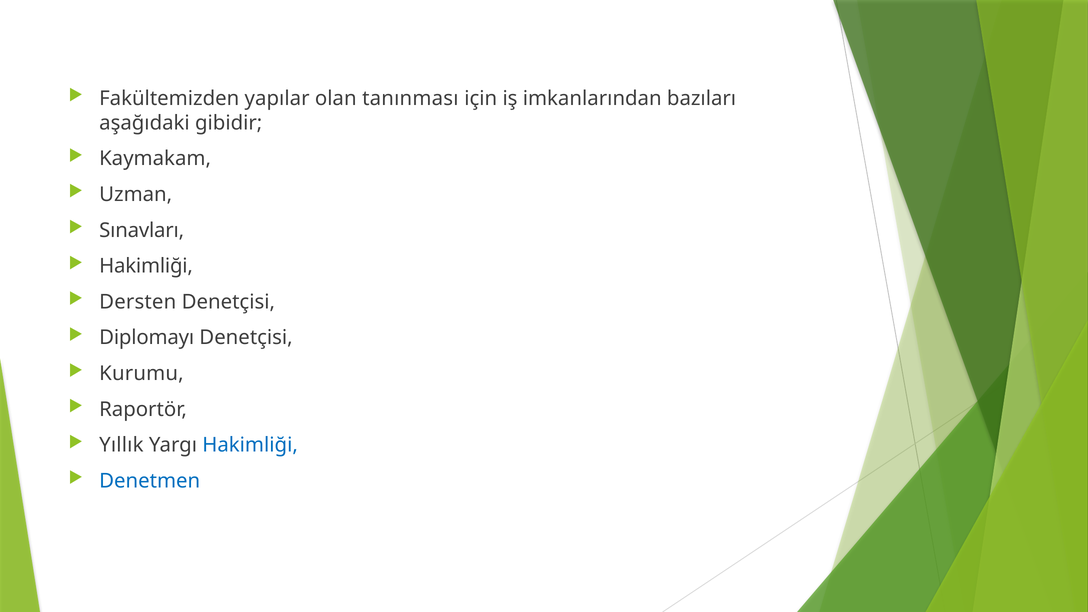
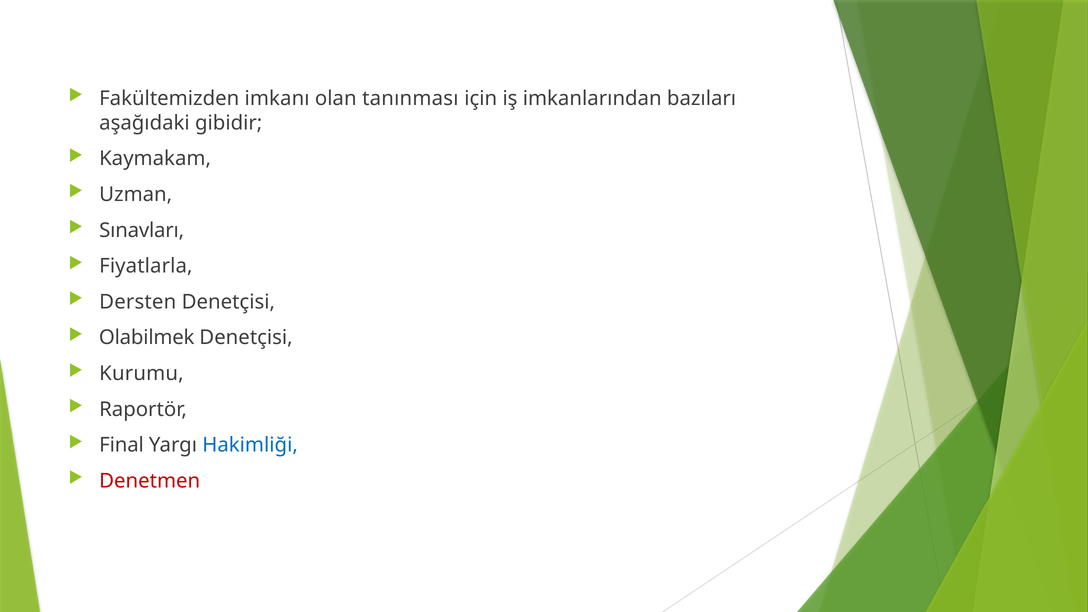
yapılar: yapılar -> imkanı
Hakimliği at (146, 266): Hakimliği -> Fiyatlarla
Diplomayı: Diplomayı -> Olabilmek
Yıllık: Yıllık -> Final
Denetmen colour: blue -> red
